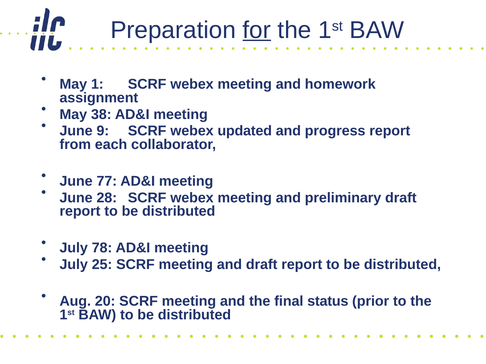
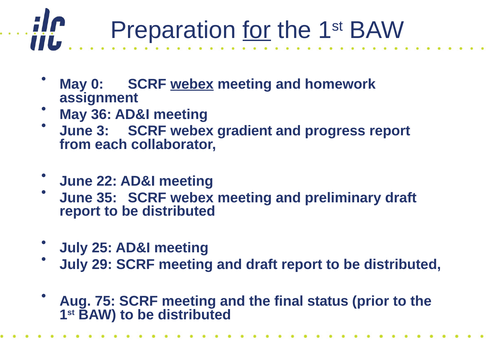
1: 1 -> 0
webex at (192, 84) underline: none -> present
38: 38 -> 36
9: 9 -> 3
updated: updated -> gradient
77: 77 -> 22
28: 28 -> 35
78: 78 -> 25
25: 25 -> 29
20: 20 -> 75
